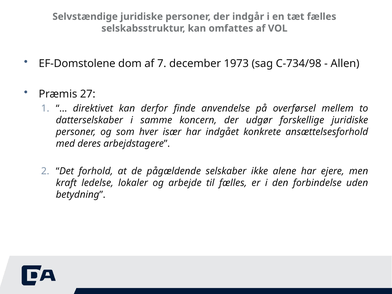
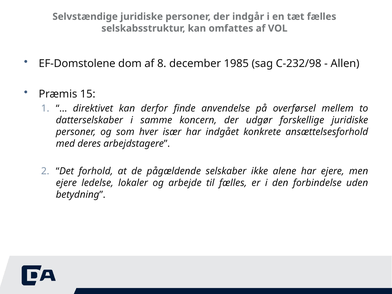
7: 7 -> 8
1973: 1973 -> 1985
C-734/98: C-734/98 -> C-232/98
27: 27 -> 15
kraft at (66, 183): kraft -> ejere
